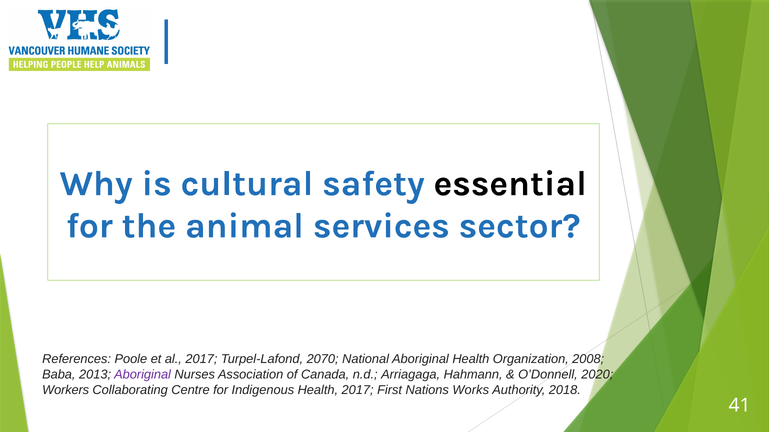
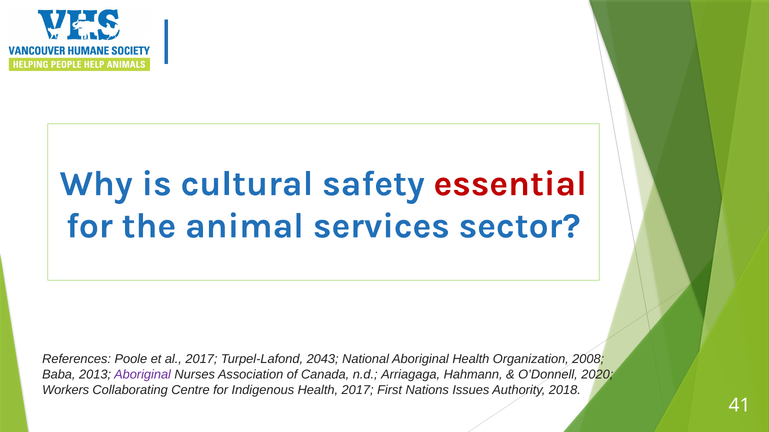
essential colour: black -> red
2070: 2070 -> 2043
Works: Works -> Issues
